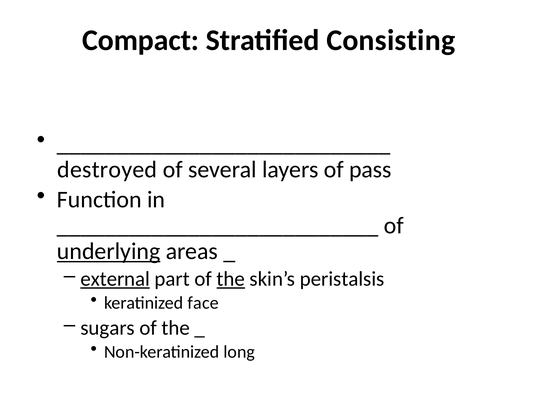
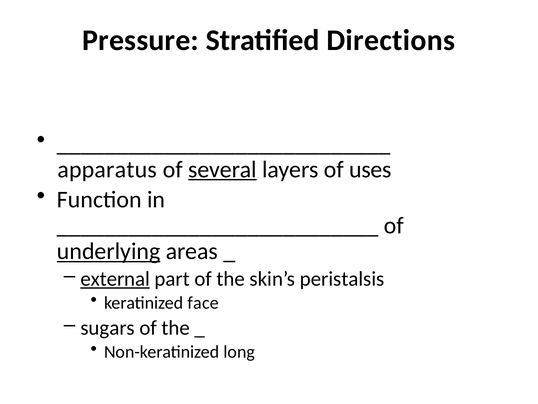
Compact: Compact -> Pressure
Consisting: Consisting -> Directions
destroyed: destroyed -> apparatus
several underline: none -> present
pass: pass -> uses
the at (231, 279) underline: present -> none
